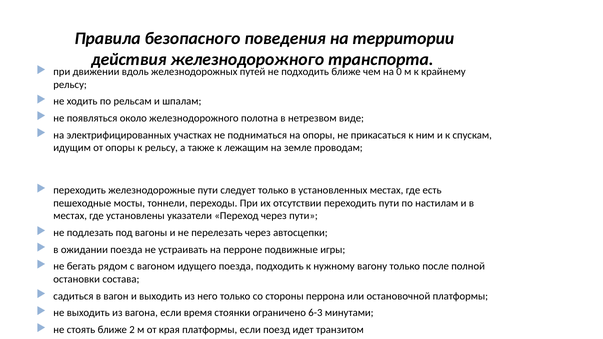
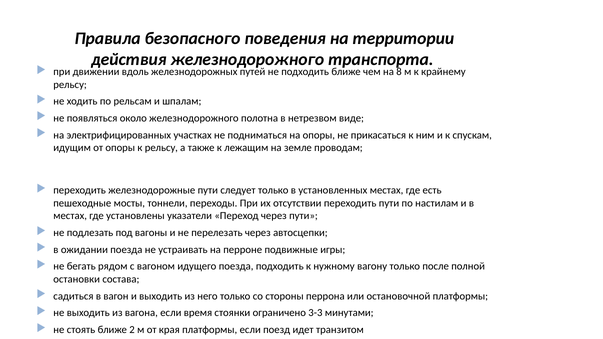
0: 0 -> 8
6-3: 6-3 -> 3-3
